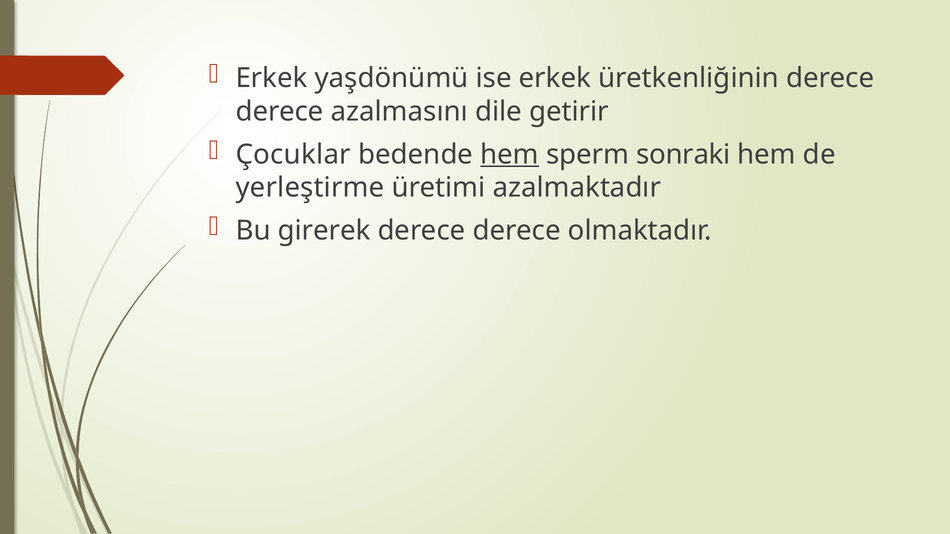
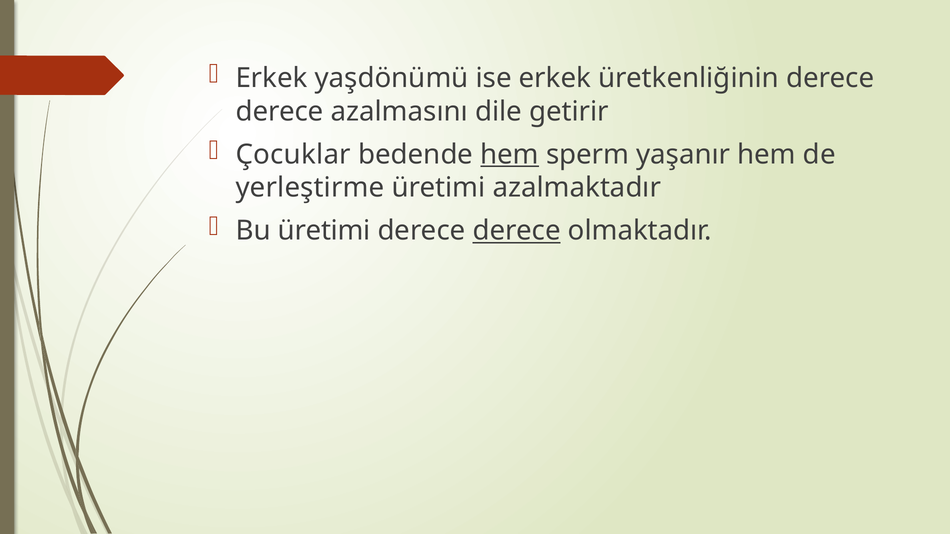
sonraki: sonraki -> yaşanır
Bu girerek: girerek -> üretimi
derece at (517, 231) underline: none -> present
